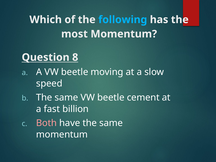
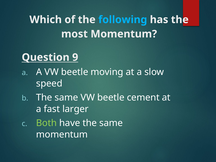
8: 8 -> 9
billion: billion -> larger
Both colour: pink -> light green
